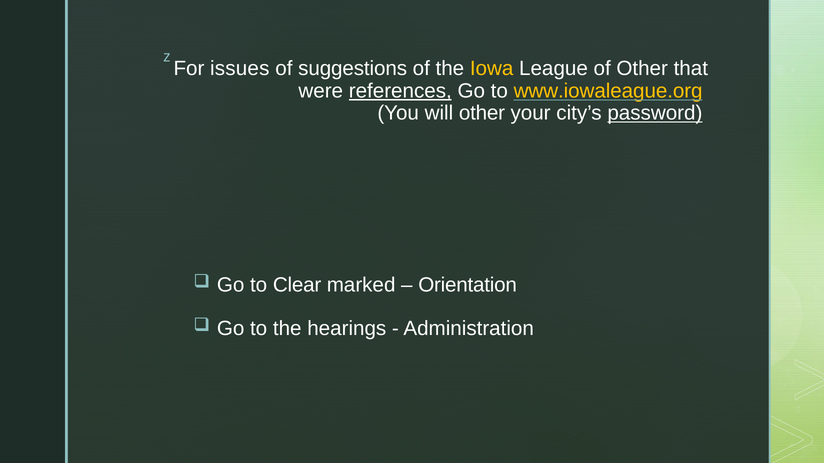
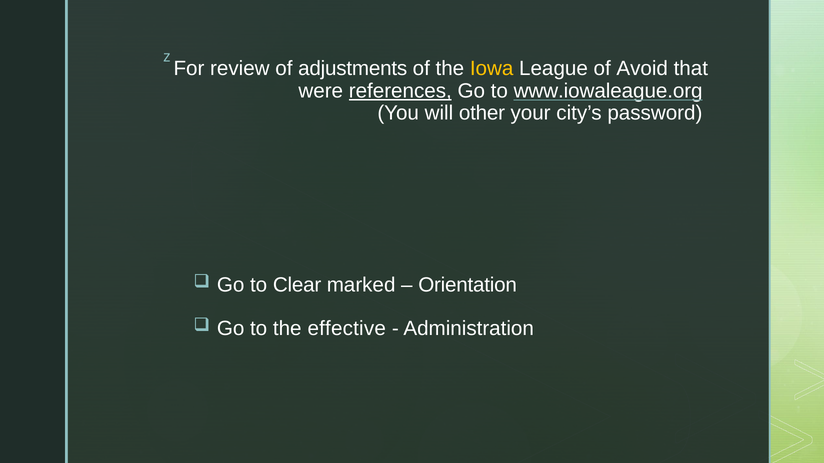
issues: issues -> review
suggestions: suggestions -> adjustments
of Other: Other -> Avoid
www.iowaleague.org colour: yellow -> white
password underline: present -> none
hearings: hearings -> effective
